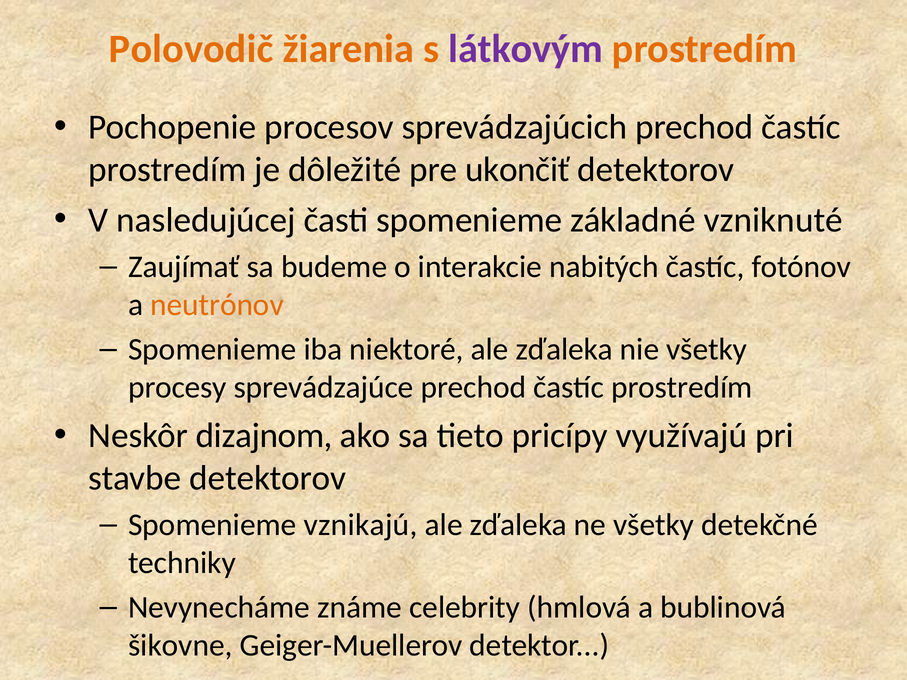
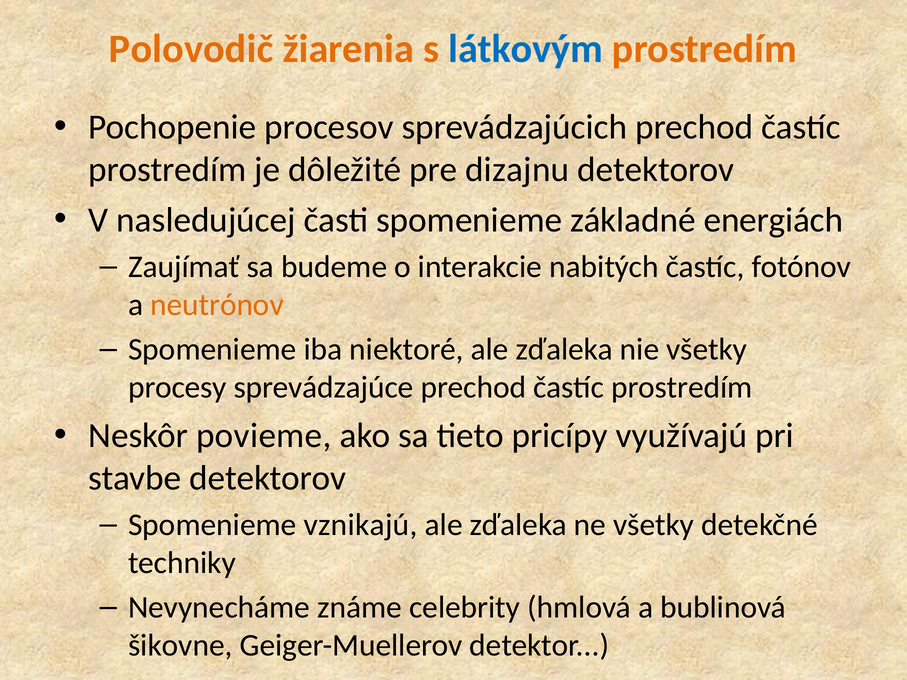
látkovým colour: purple -> blue
ukončiť: ukončiť -> dizajnu
vzniknuté: vzniknuté -> energiách
dizajnom: dizajnom -> povieme
